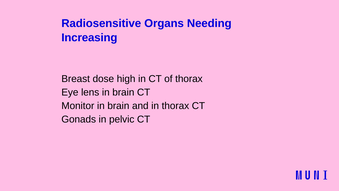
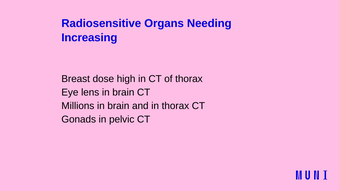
Monitor: Monitor -> Millions
